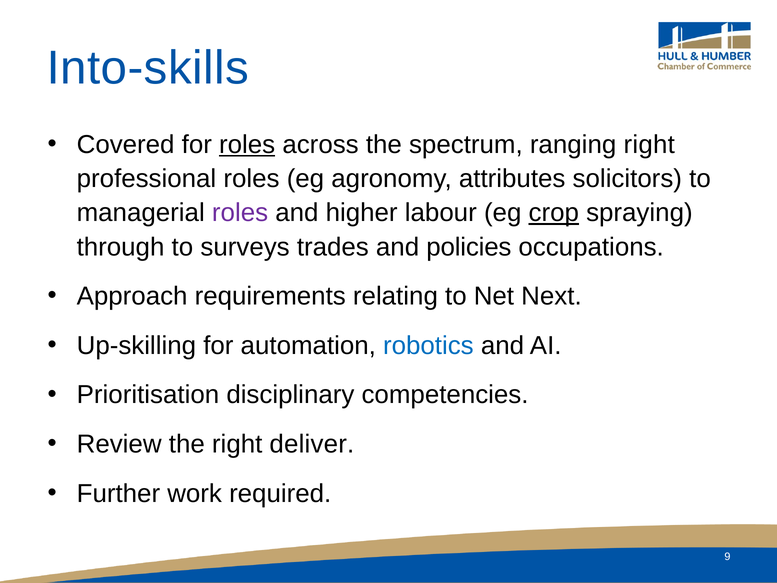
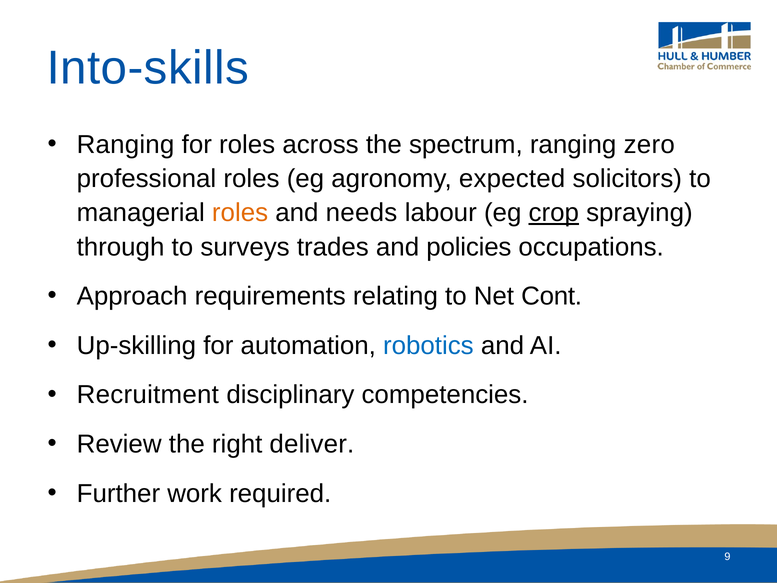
Covered at (126, 144): Covered -> Ranging
roles at (247, 144) underline: present -> none
ranging right: right -> zero
attributes: attributes -> expected
roles at (240, 213) colour: purple -> orange
higher: higher -> needs
Next: Next -> Cont
Prioritisation: Prioritisation -> Recruitment
